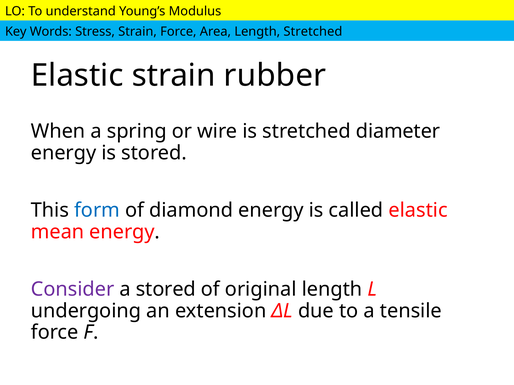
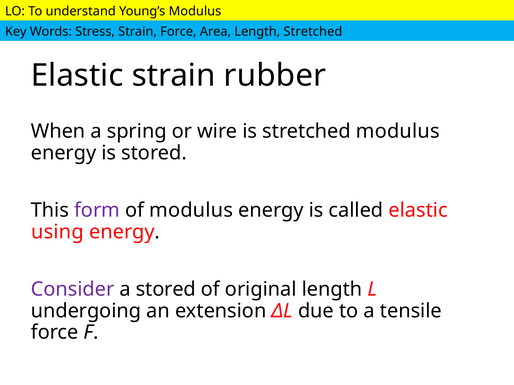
stretched diameter: diameter -> modulus
form colour: blue -> purple
of diamond: diamond -> modulus
mean: mean -> using
